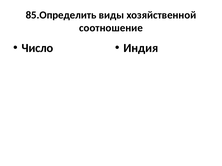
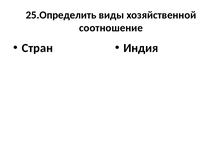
85.Определить: 85.Определить -> 25.Определить
Число: Число -> Стран
